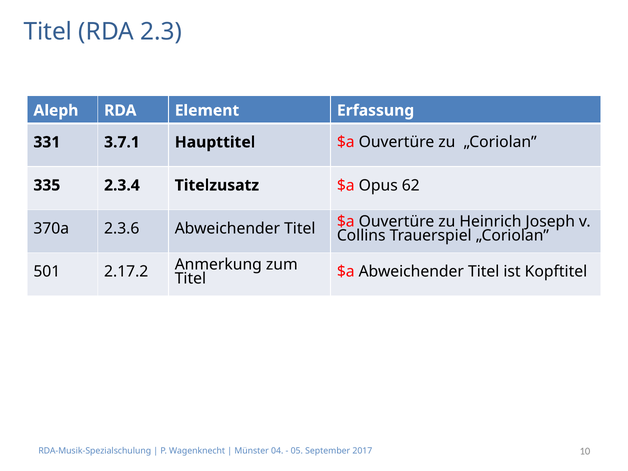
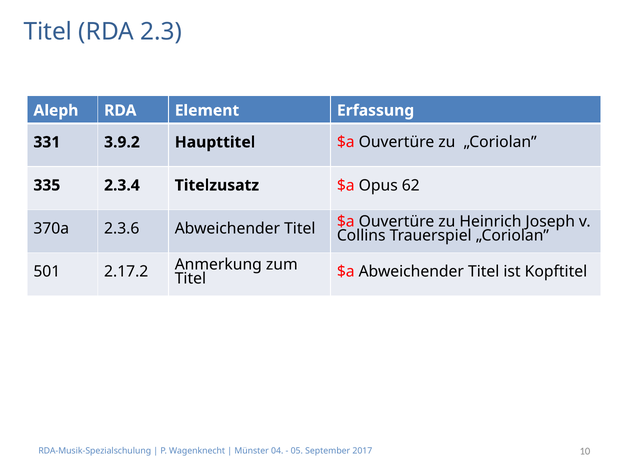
3.7.1: 3.7.1 -> 3.9.2
